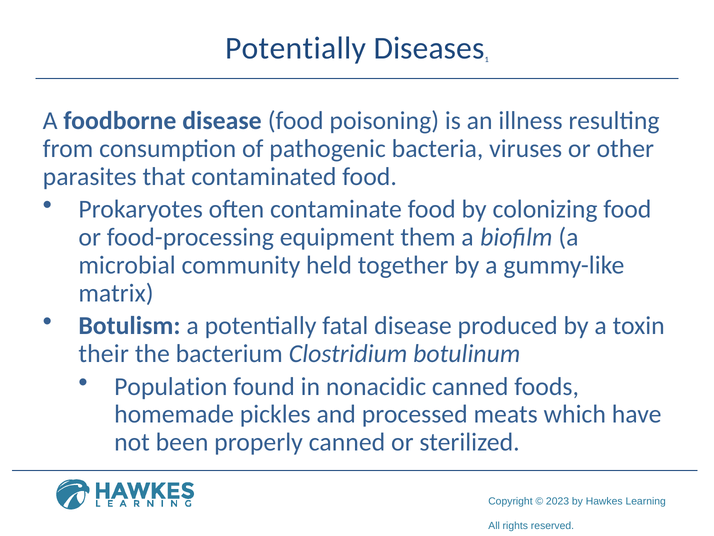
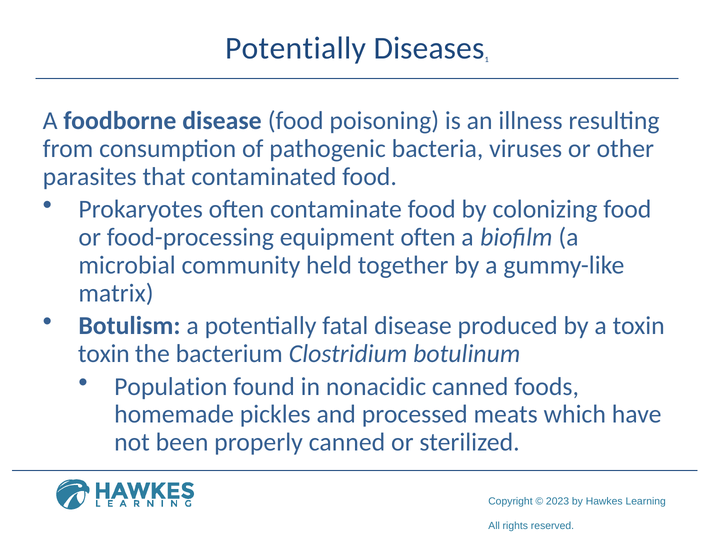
equipment them: them -> often
their at (104, 353): their -> toxin
